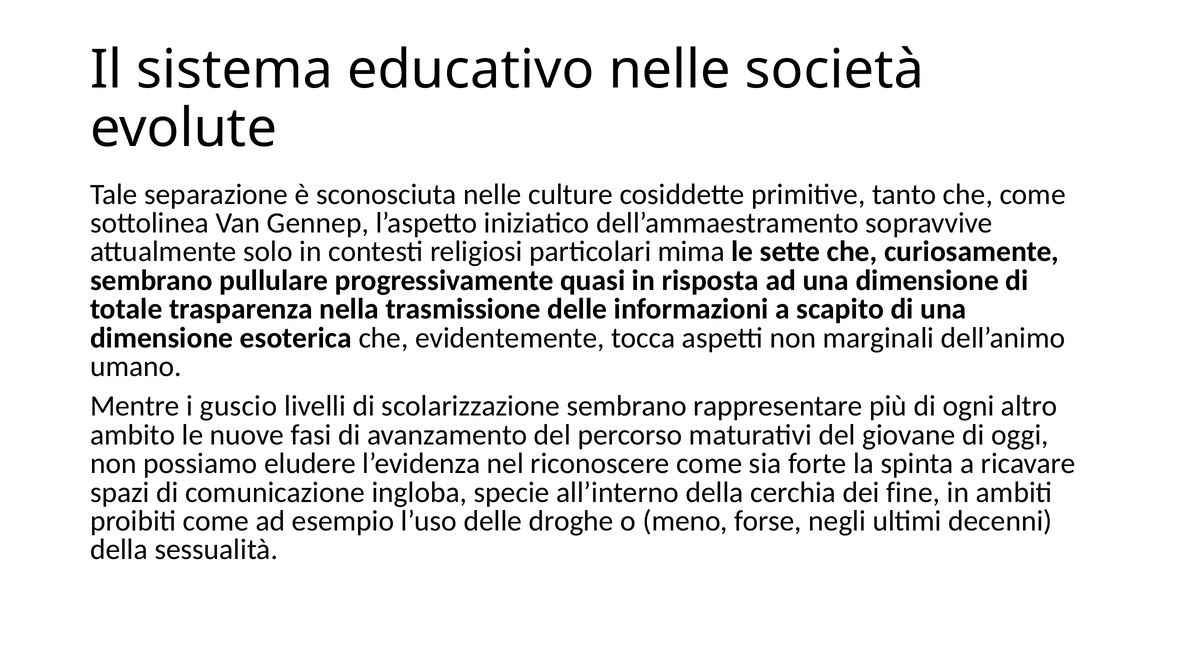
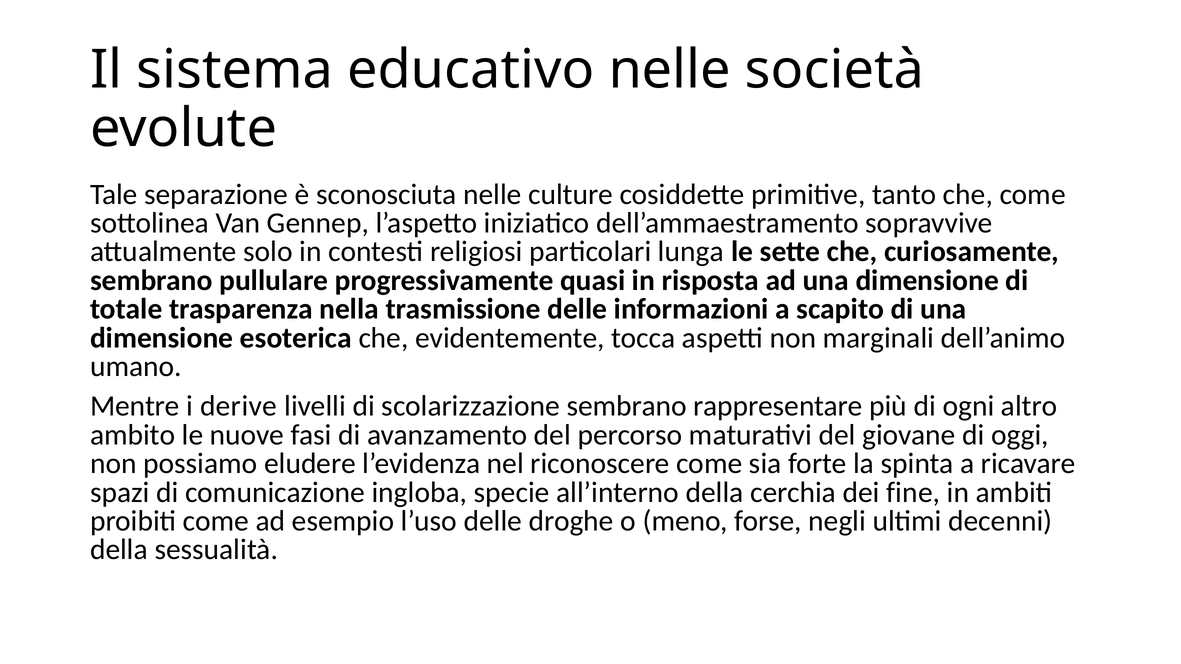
mima: mima -> lunga
guscio: guscio -> derive
